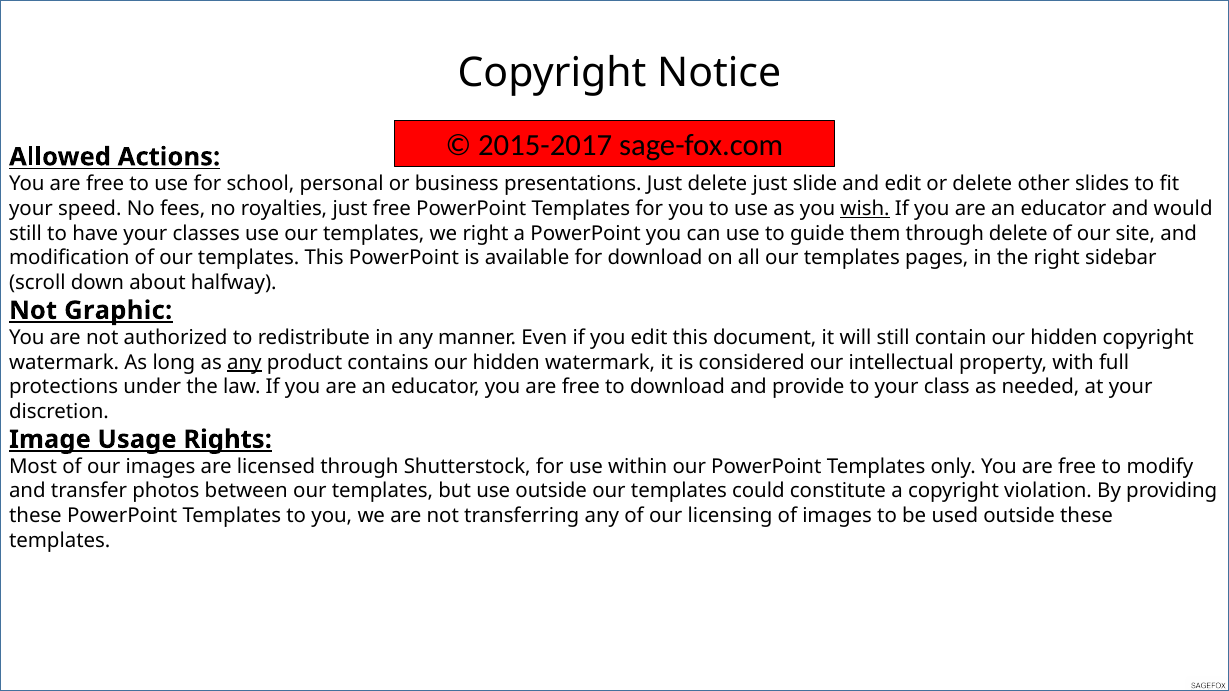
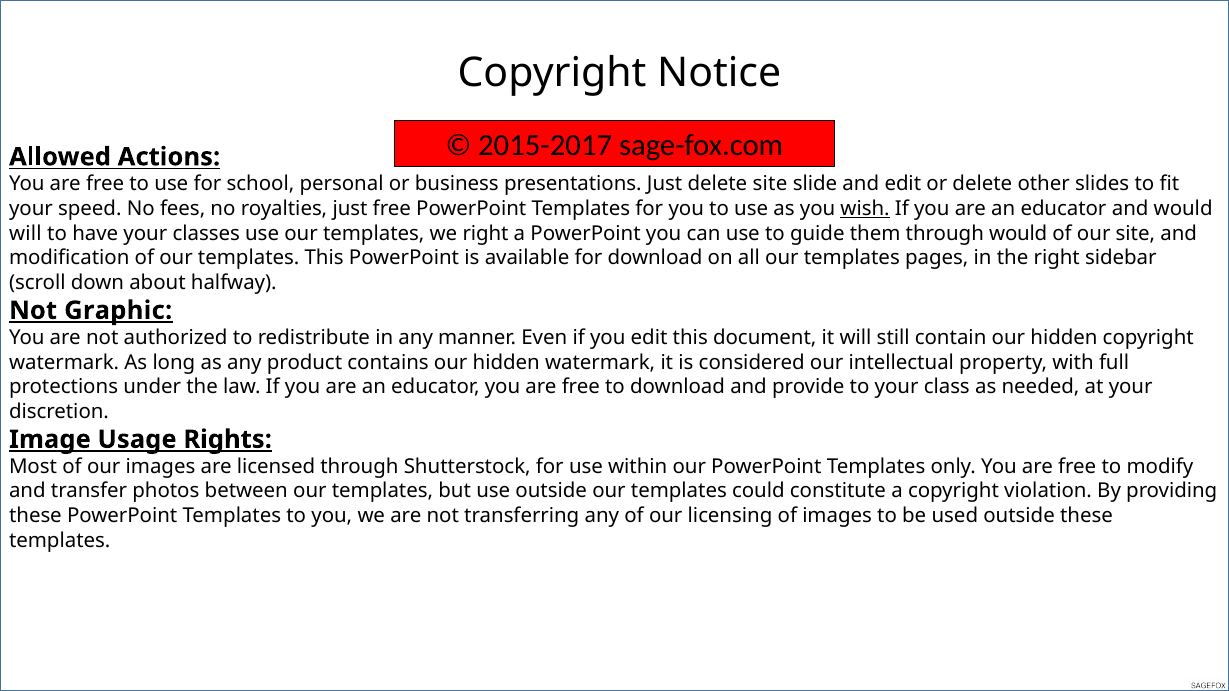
delete just: just -> site
still at (26, 233): still -> will
through delete: delete -> would
any at (244, 362) underline: present -> none
